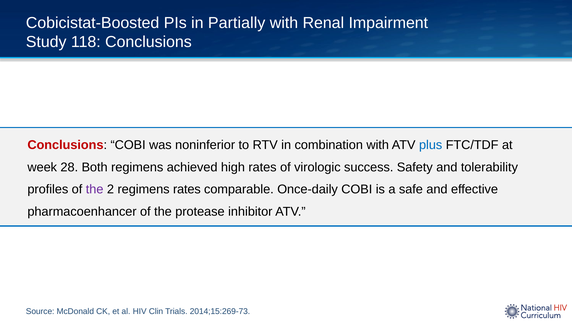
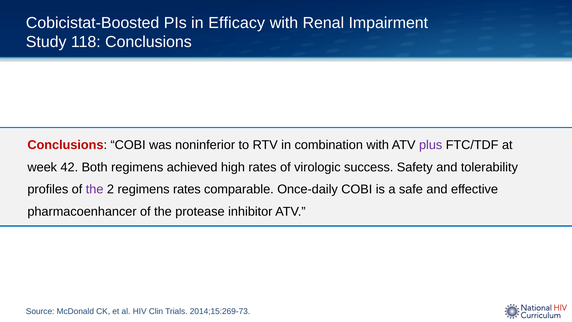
Partially: Partially -> Efficacy
plus colour: blue -> purple
28: 28 -> 42
